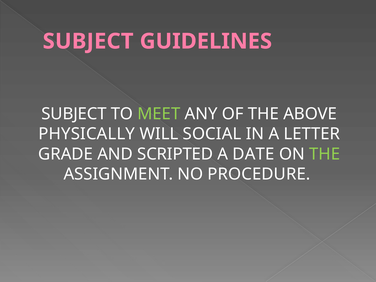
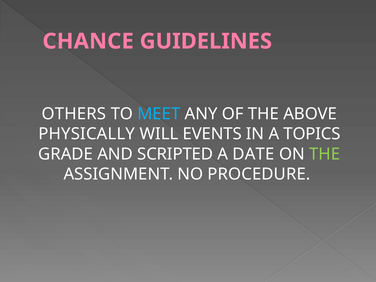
SUBJECT at (88, 41): SUBJECT -> CHANCE
SUBJECT at (74, 114): SUBJECT -> OTHERS
MEET colour: light green -> light blue
SOCIAL: SOCIAL -> EVENTS
LETTER: LETTER -> TOPICS
